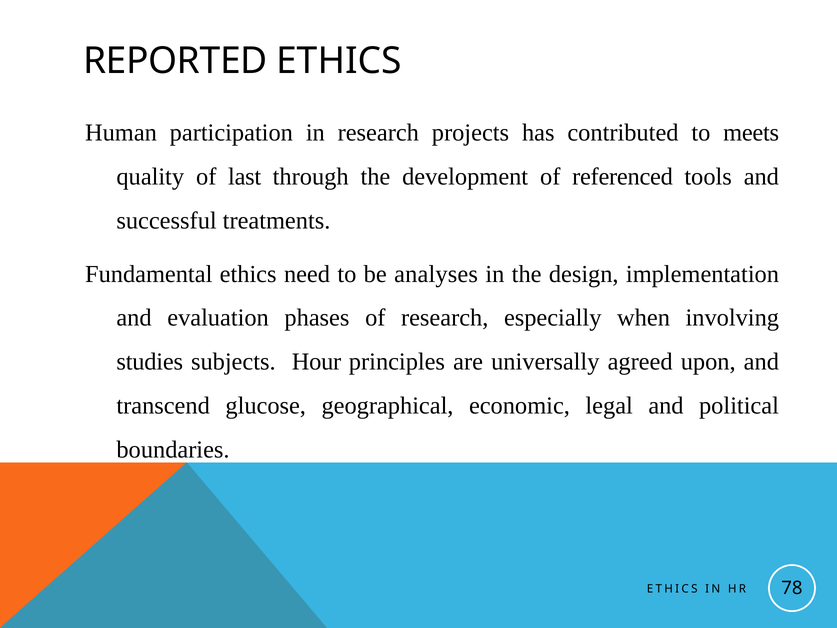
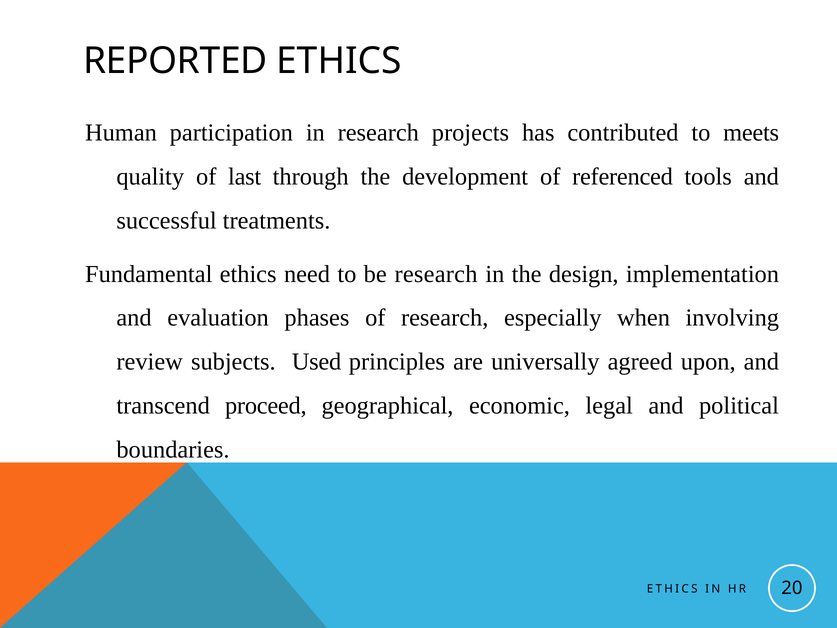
be analyses: analyses -> research
studies: studies -> review
Hour: Hour -> Used
glucose: glucose -> proceed
78: 78 -> 20
